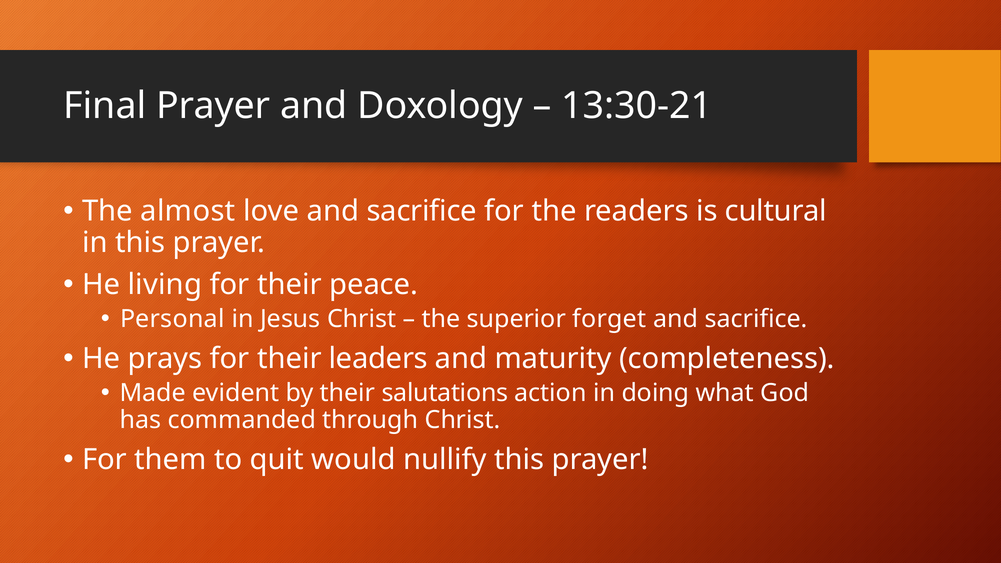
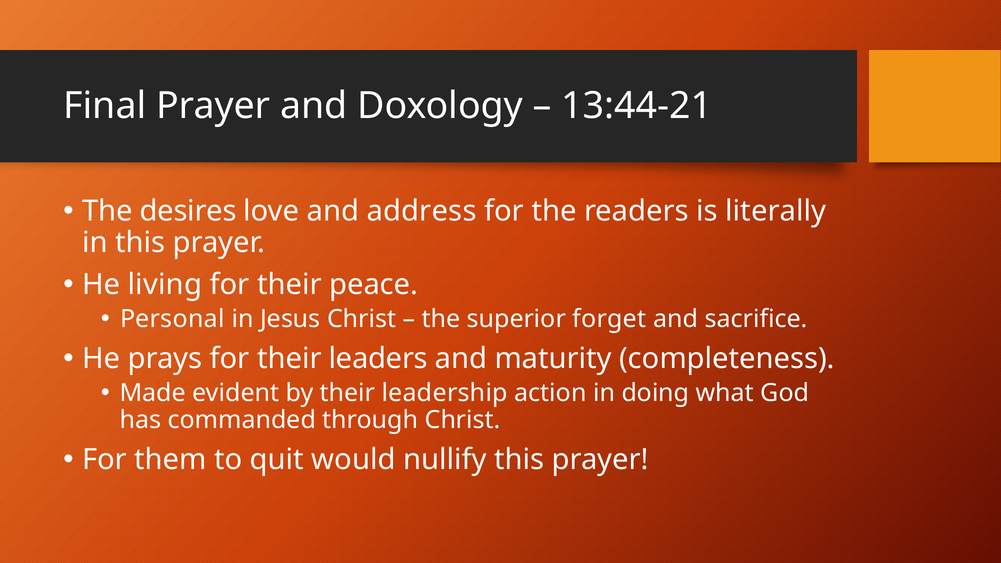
13:30-21: 13:30-21 -> 13:44-21
almost: almost -> desires
love and sacrifice: sacrifice -> address
cultural: cultural -> literally
salutations: salutations -> leadership
